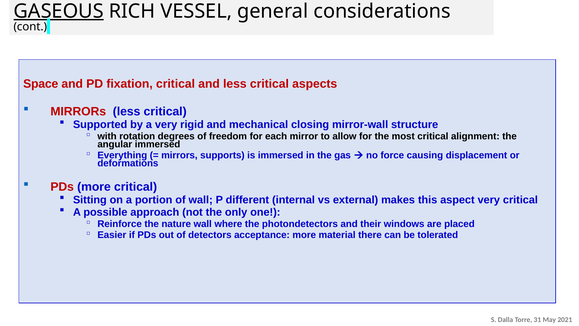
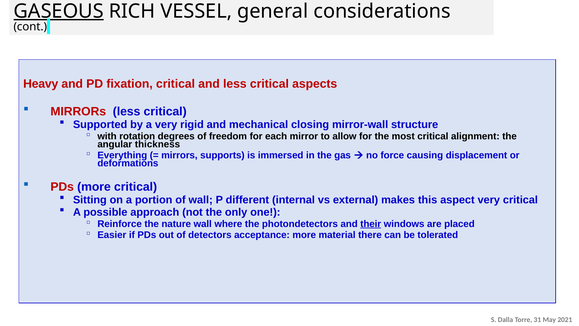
Space: Space -> Heavy
angular immersed: immersed -> thickness
their underline: none -> present
